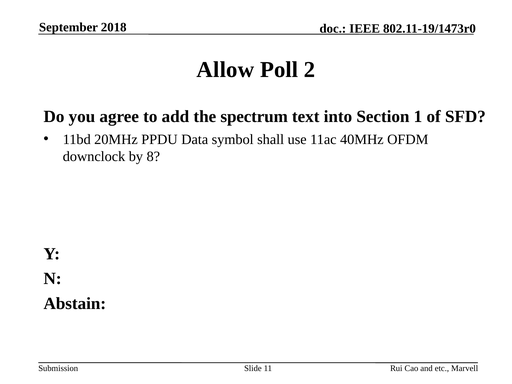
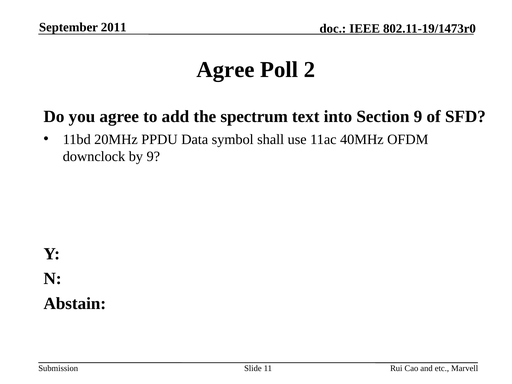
2018: 2018 -> 2011
Allow at (225, 70): Allow -> Agree
Section 1: 1 -> 9
by 8: 8 -> 9
